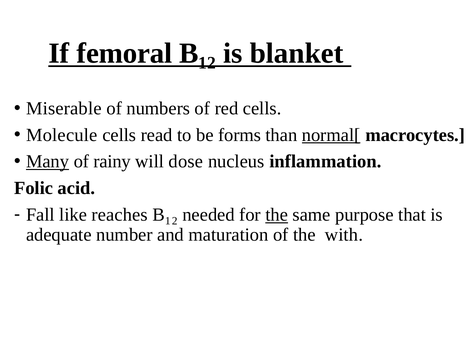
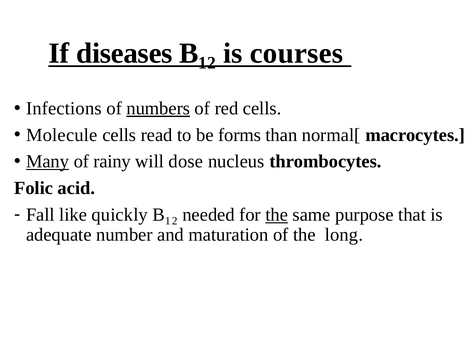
femoral: femoral -> diseases
blanket: blanket -> courses
Miserable: Miserable -> Infections
numbers underline: none -> present
normal[ underline: present -> none
inflammation: inflammation -> thrombocytes
reaches: reaches -> quickly
with: with -> long
